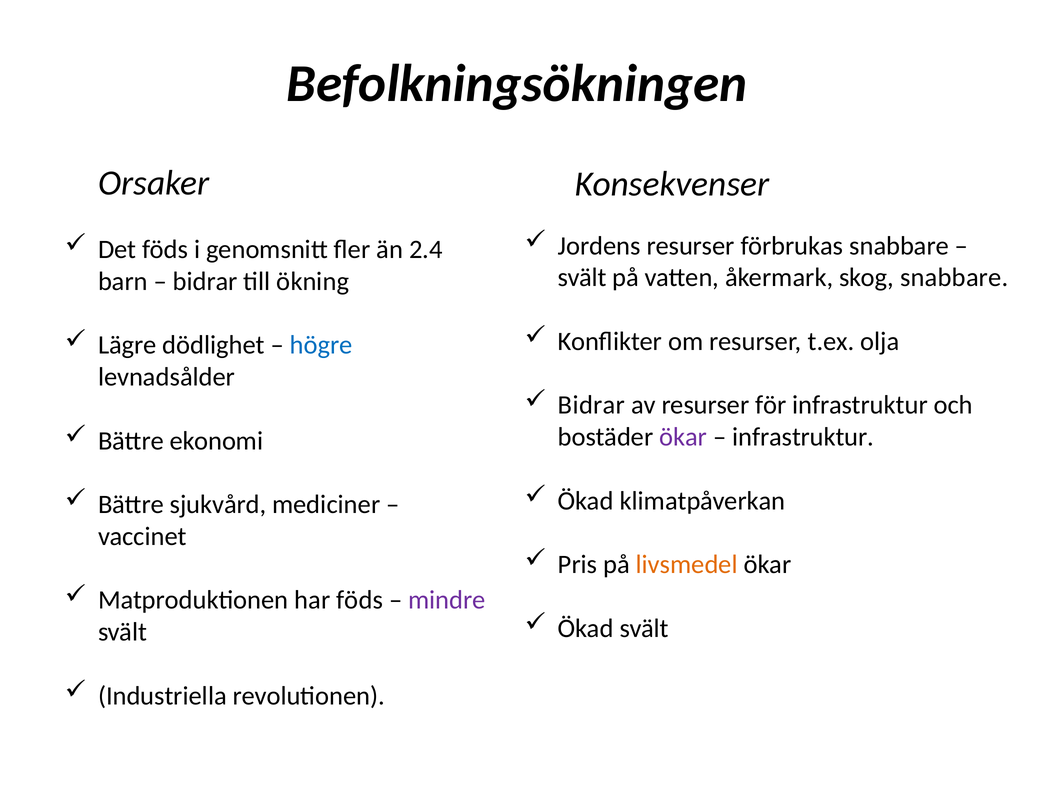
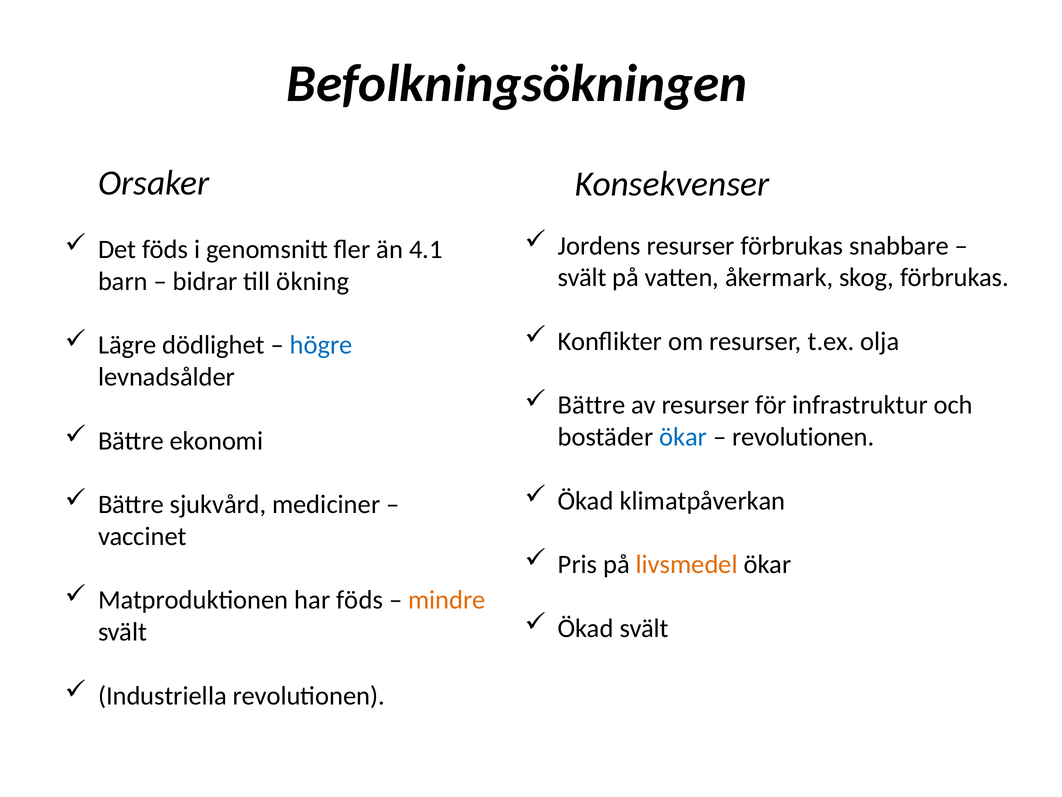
2.4: 2.4 -> 4.1
skog snabbare: snabbare -> förbrukas
Bidrar at (591, 405): Bidrar -> Bättre
ökar at (683, 437) colour: purple -> blue
infrastruktur at (803, 437): infrastruktur -> revolutionen
mindre colour: purple -> orange
